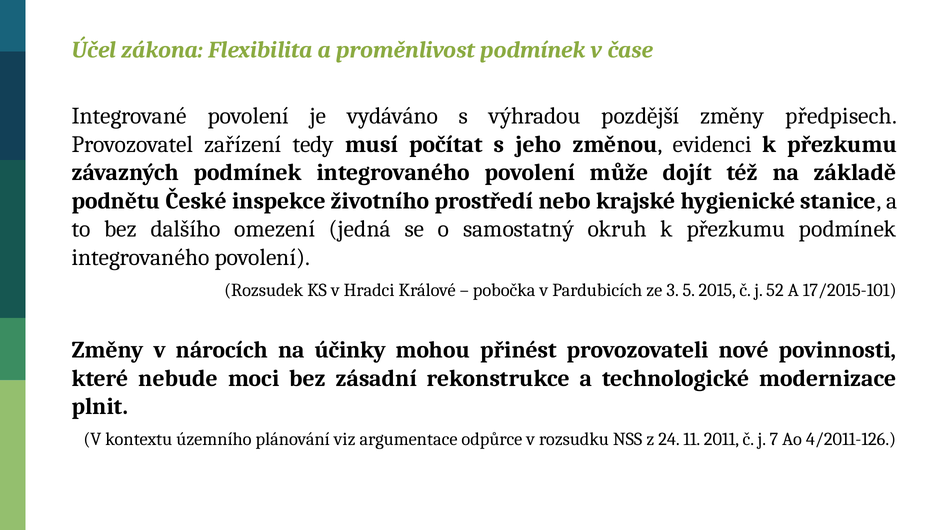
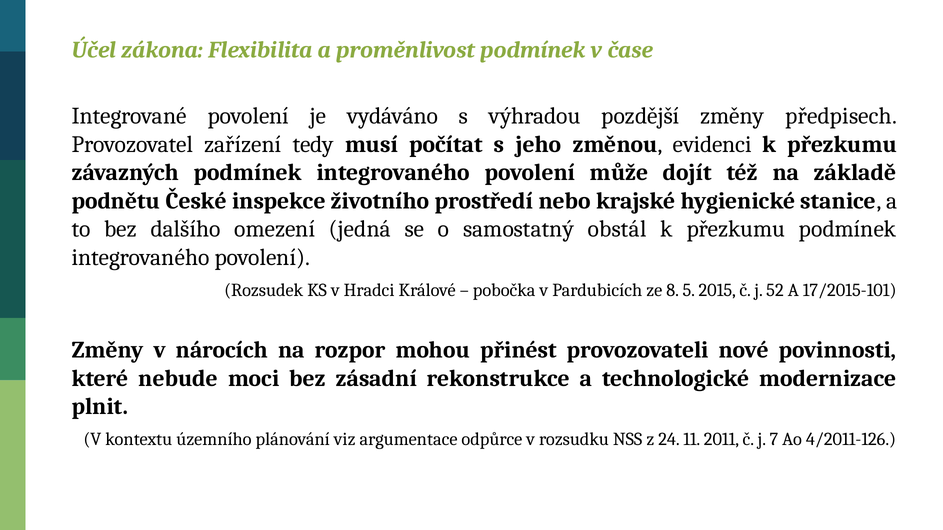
okruh: okruh -> obstál
3: 3 -> 8
účinky: účinky -> rozpor
